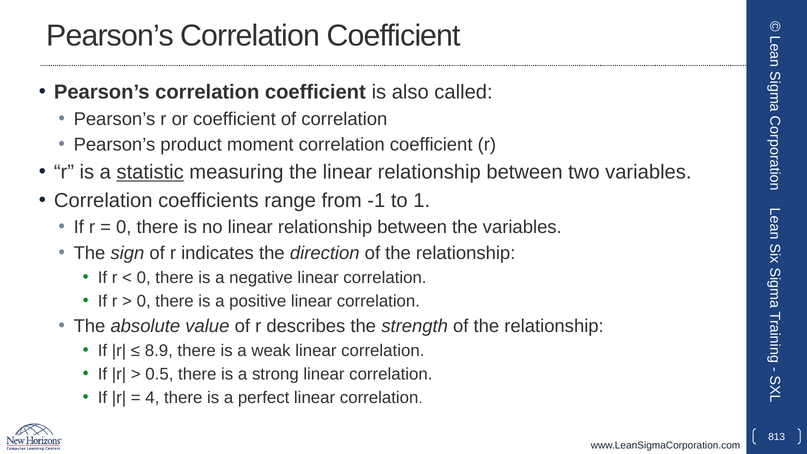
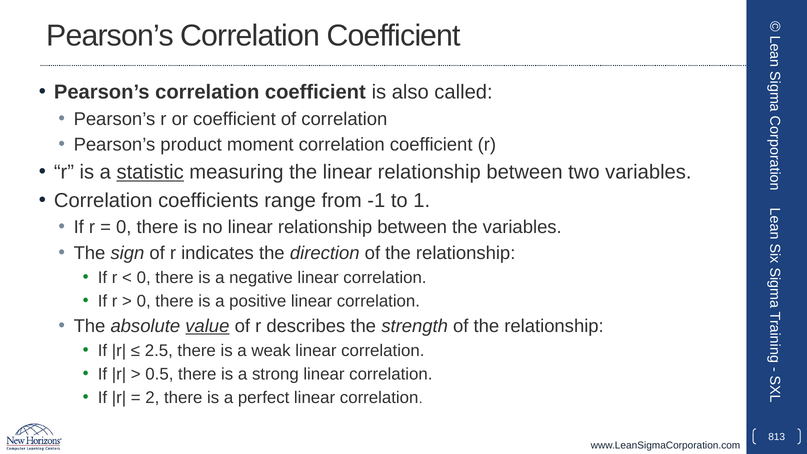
value underline: none -> present
8.9: 8.9 -> 2.5
4: 4 -> 2
